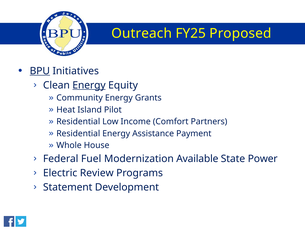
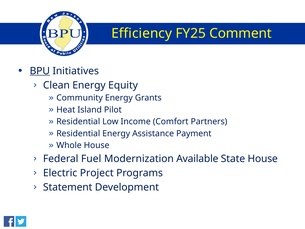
Outreach: Outreach -> Efficiency
Proposed: Proposed -> Comment
Energy at (89, 85) underline: present -> none
State Power: Power -> House
Review: Review -> Project
